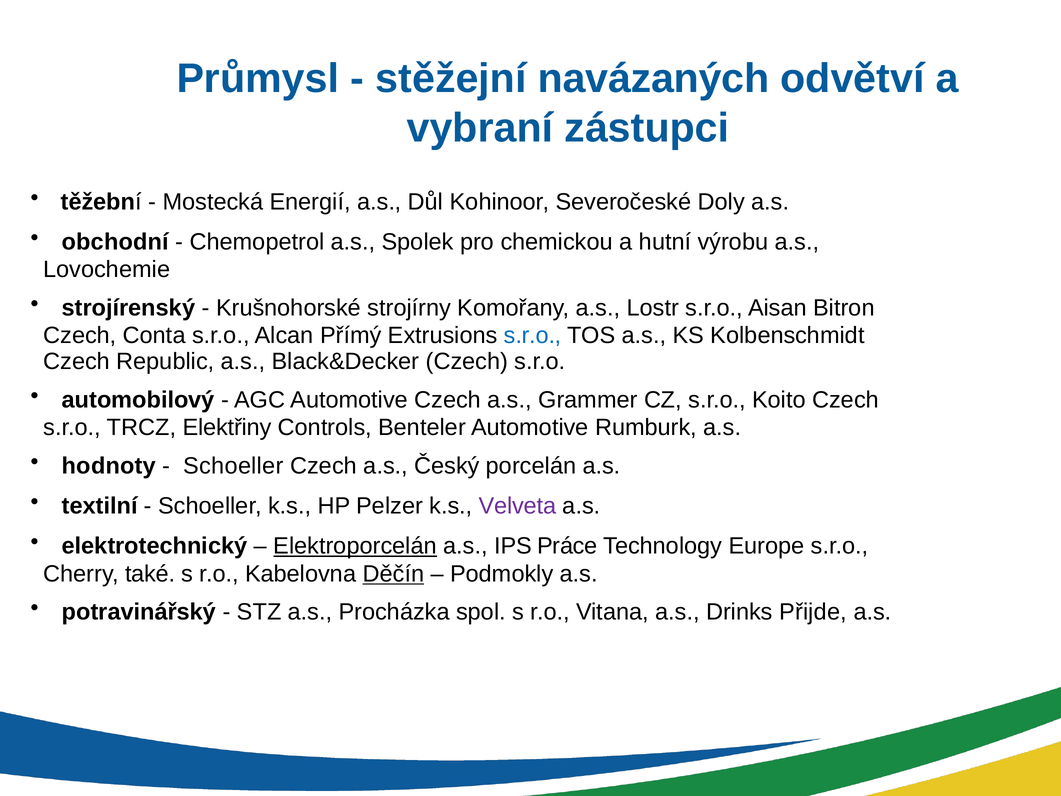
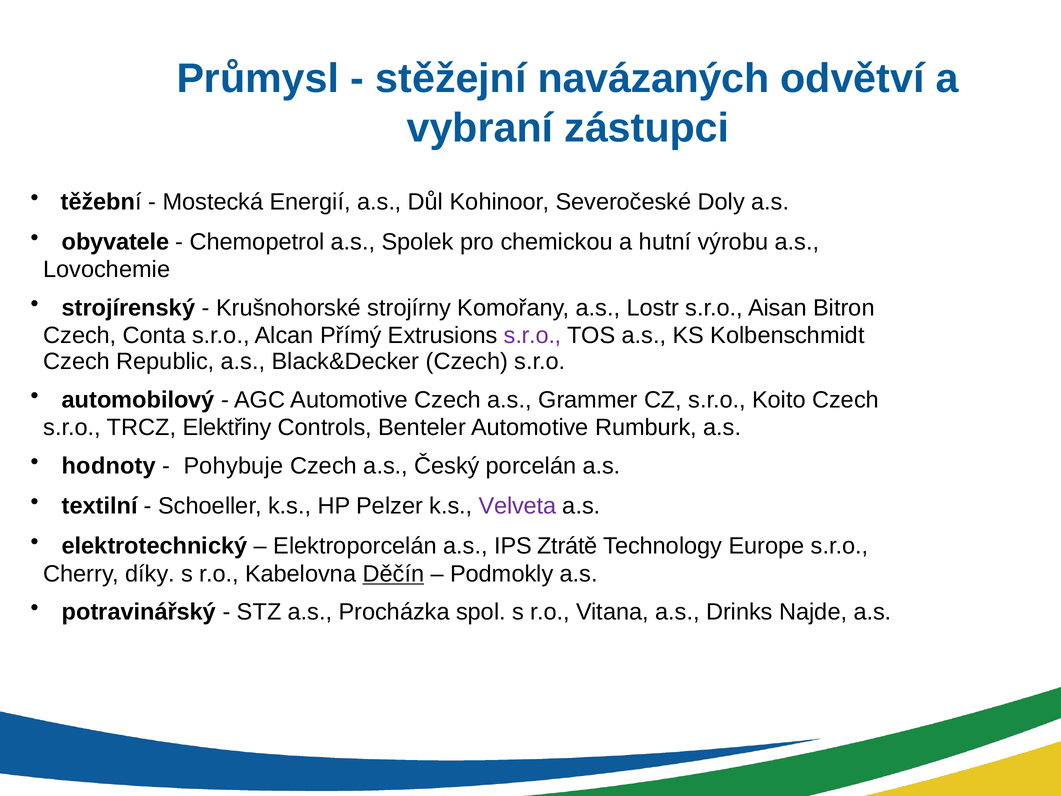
obchodní: obchodní -> obyvatele
s.r.o at (533, 336) colour: blue -> purple
Schoeller at (233, 466): Schoeller -> Pohybuje
Elektroporcelán underline: present -> none
Práce: Práce -> Ztrátě
také: také -> díky
Přijde: Přijde -> Najde
